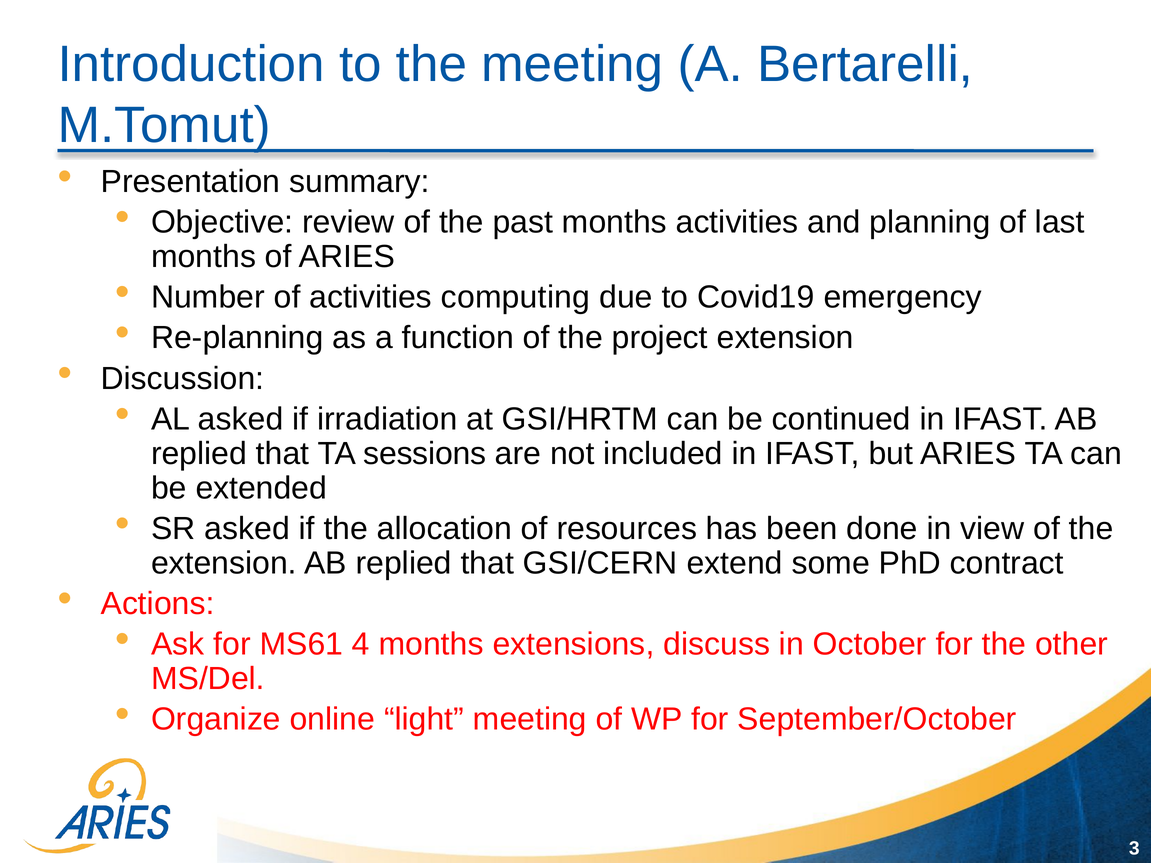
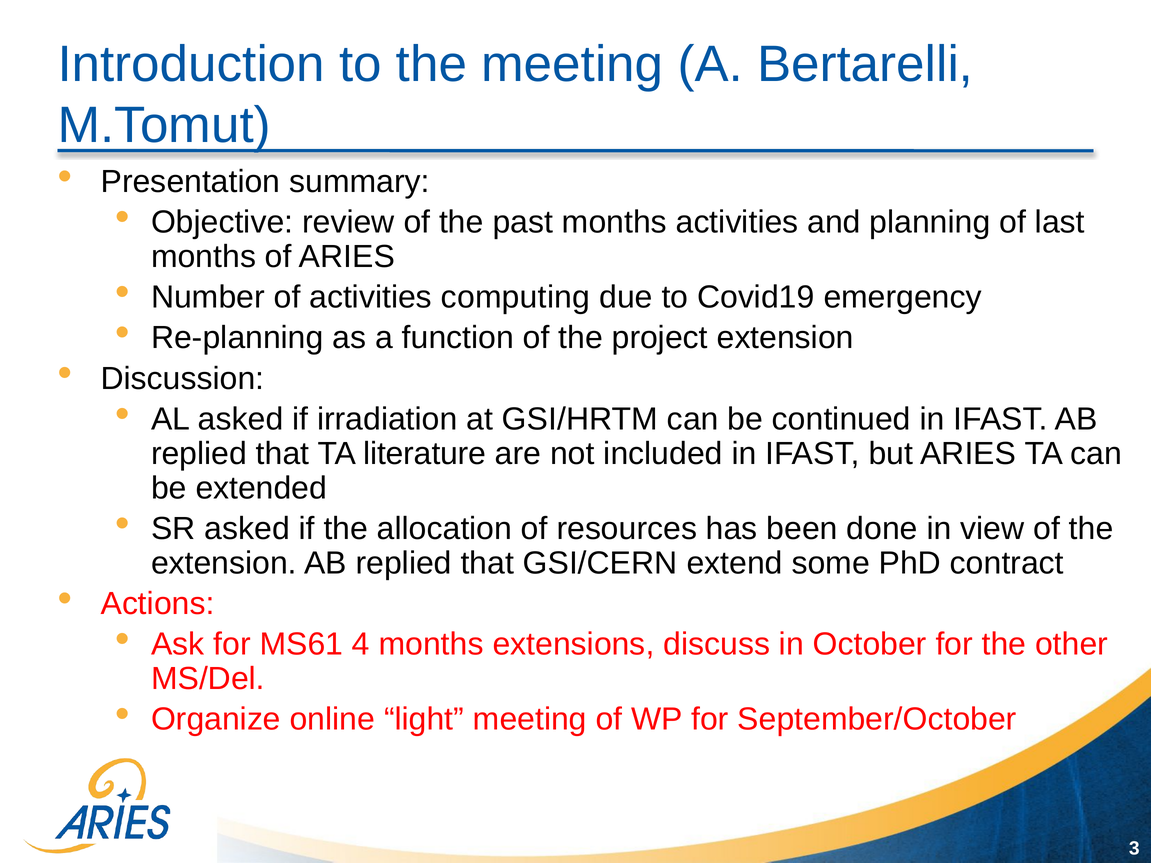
sessions: sessions -> literature
